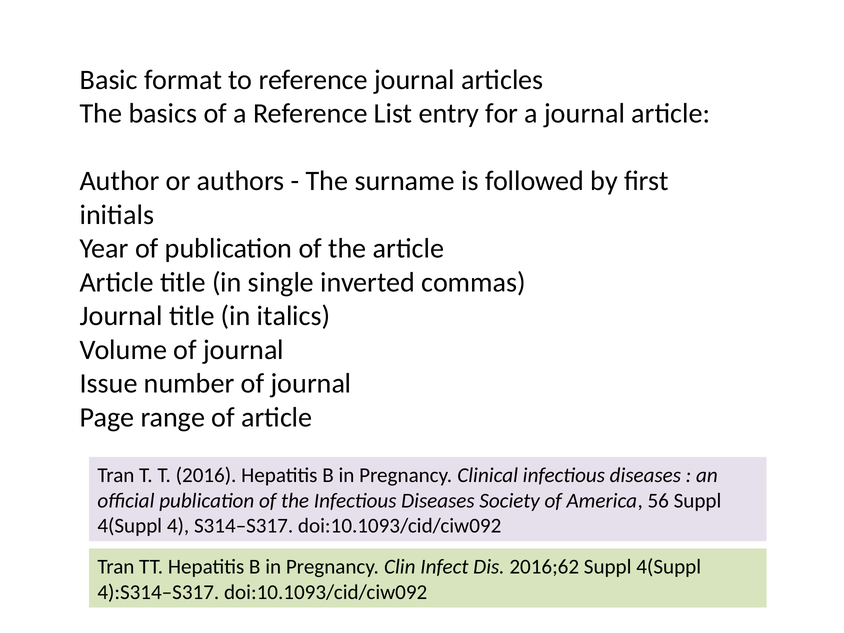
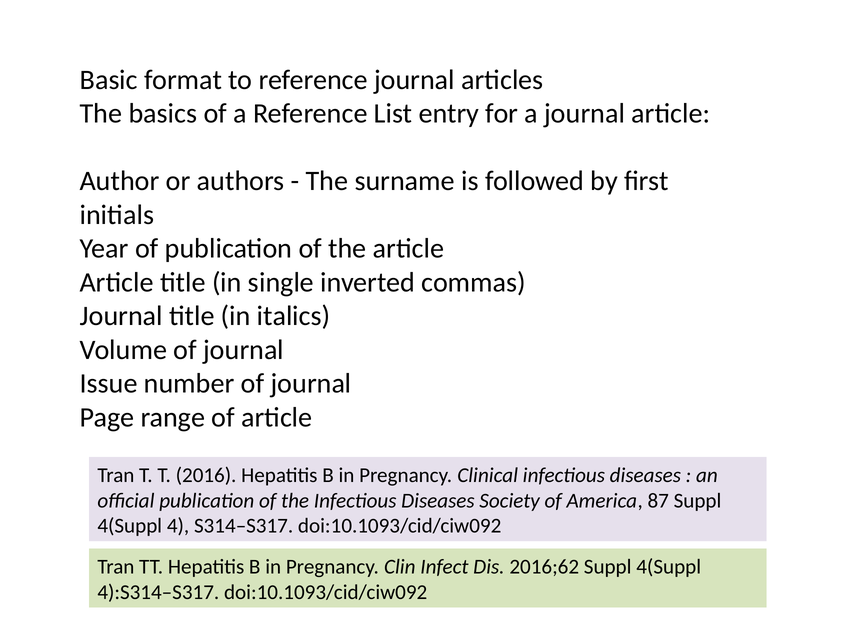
56: 56 -> 87
